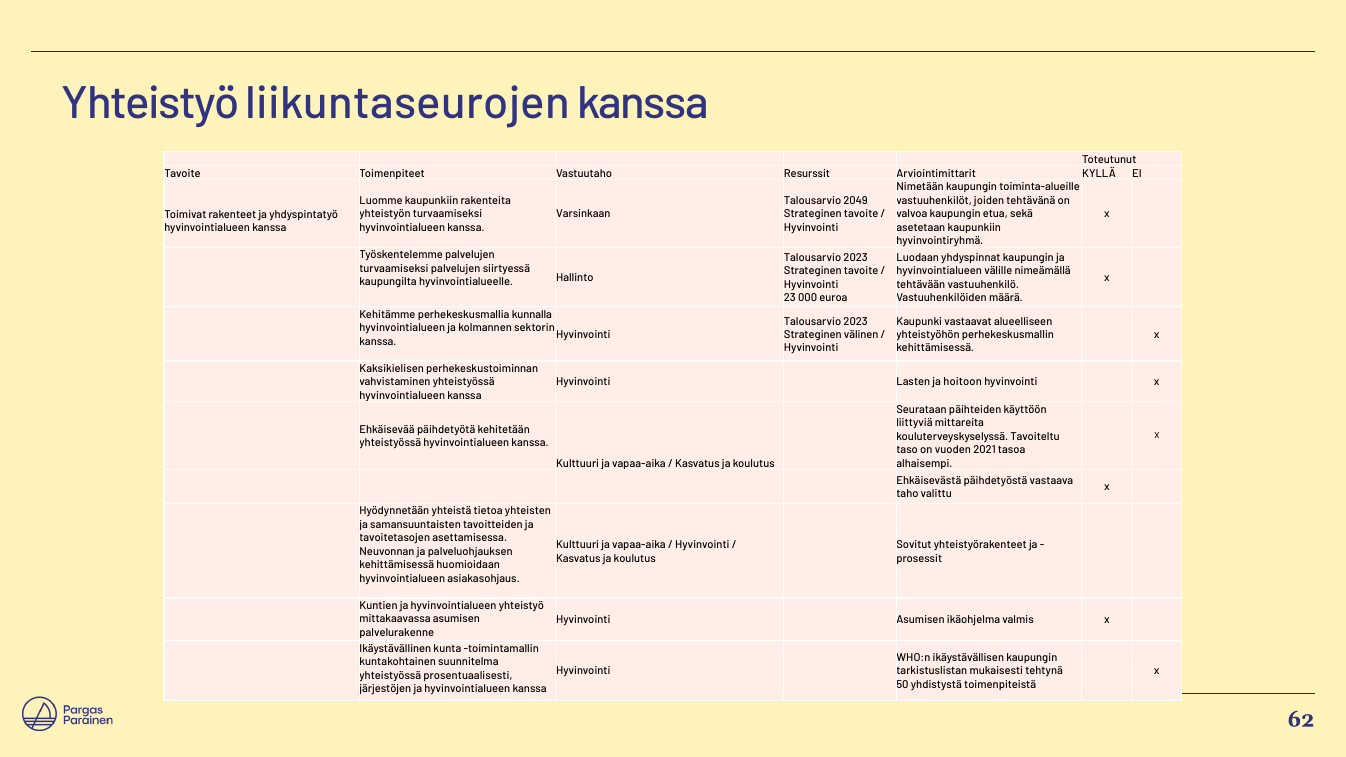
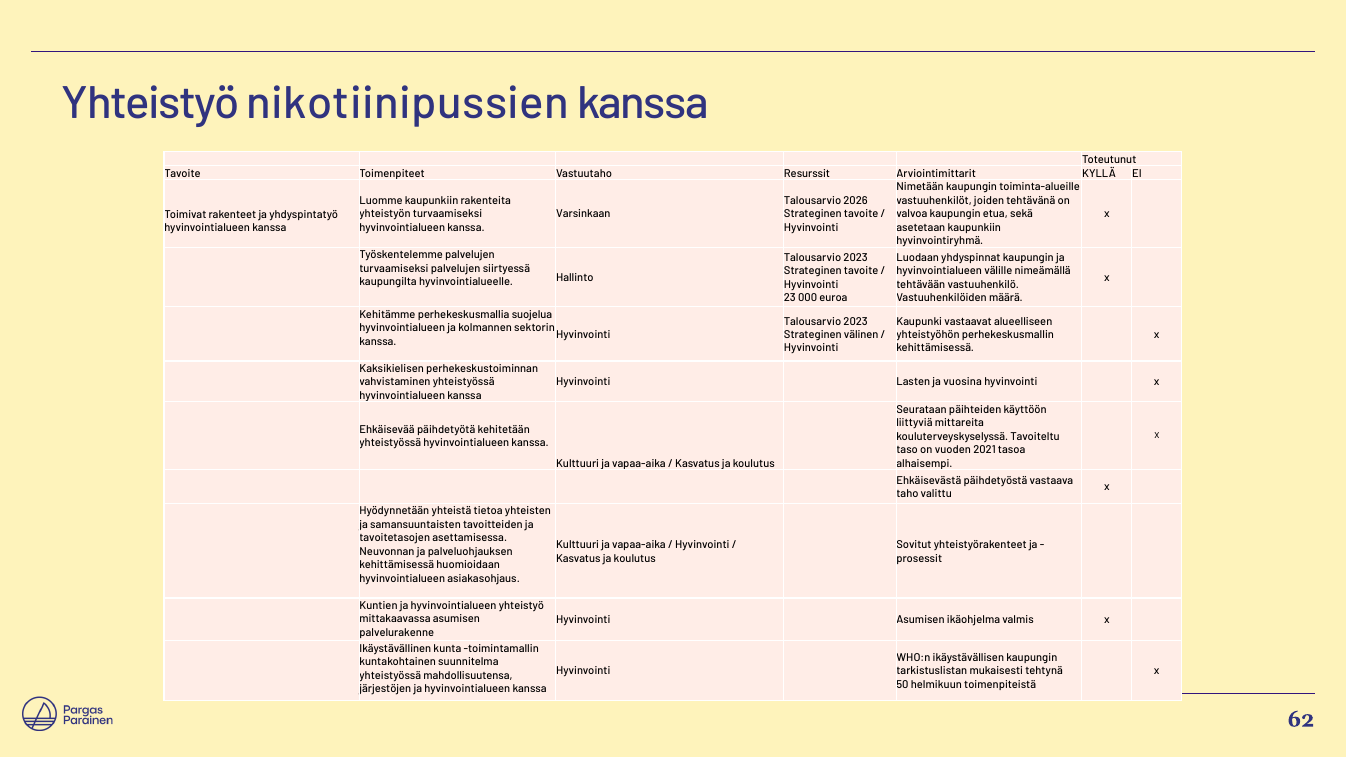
liikuntaseurojen: liikuntaseurojen -> nikotiinipussien
2049: 2049 -> 2026
kunnalla: kunnalla -> suojelua
hoitoon: hoitoon -> vuosina
prosentuaalisesti: prosentuaalisesti -> mahdollisuutensa
yhdistystä: yhdistystä -> helmikuun
